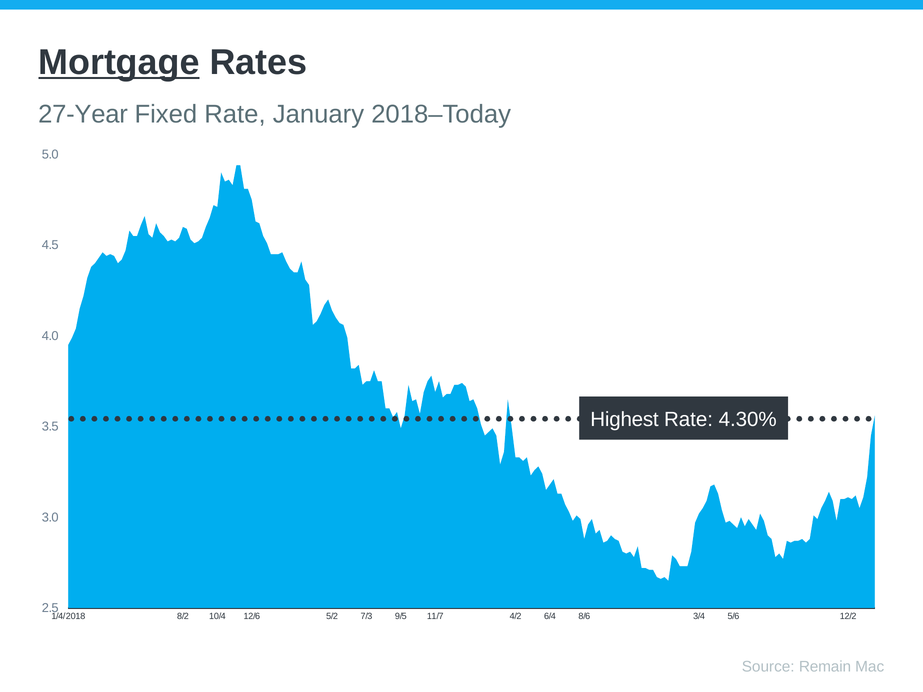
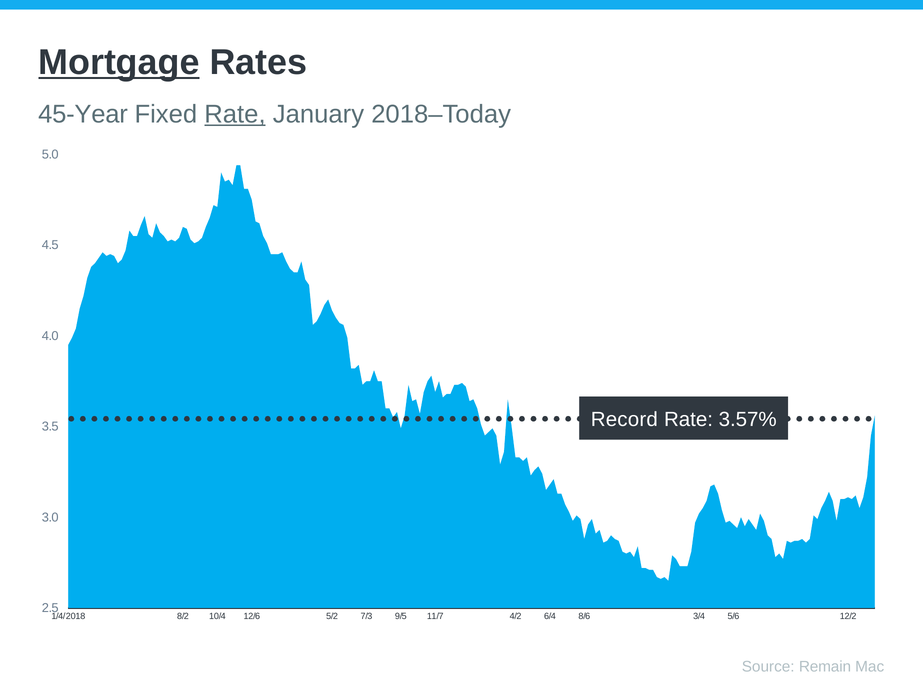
27-Year: 27-Year -> 45-Year
Rate at (235, 114) underline: none -> present
Highest: Highest -> Record
4.30%: 4.30% -> 3.57%
